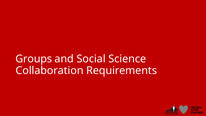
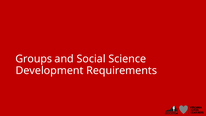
Collaboration: Collaboration -> Development
